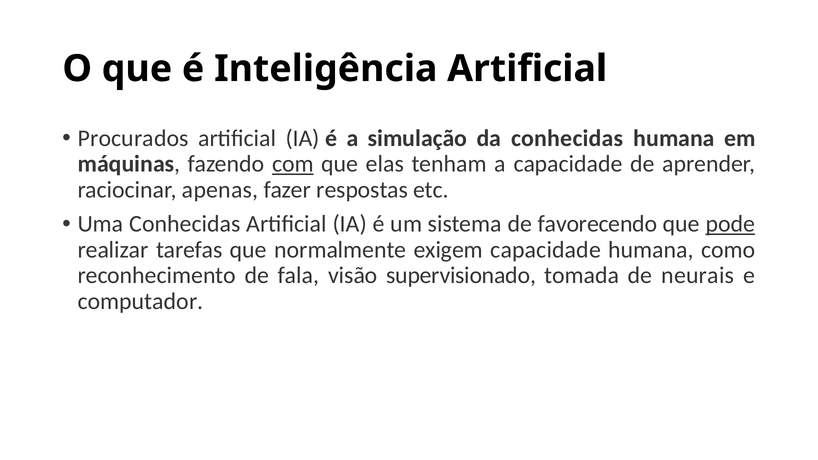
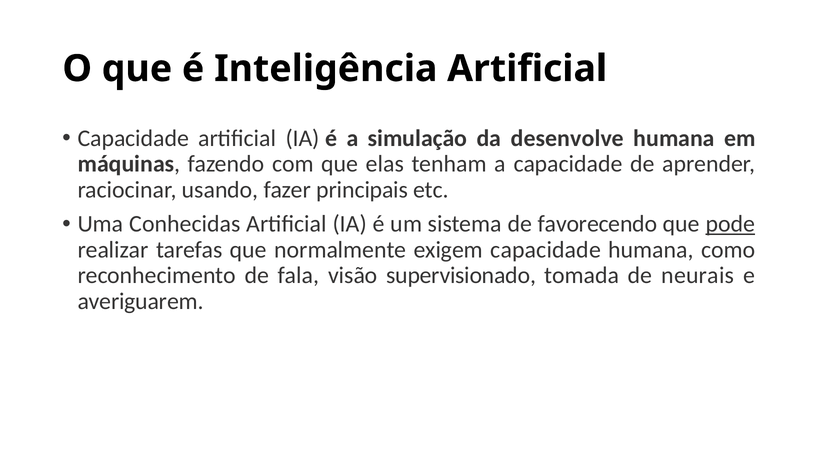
Procurados at (133, 138): Procurados -> Capacidade
da conhecidas: conhecidas -> desenvolve
com underline: present -> none
apenas: apenas -> usando
respostas: respostas -> principais
computador: computador -> averiguarem
